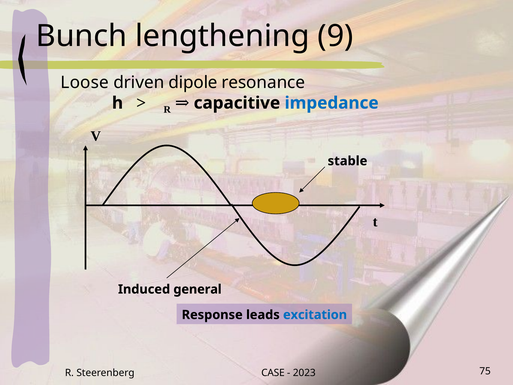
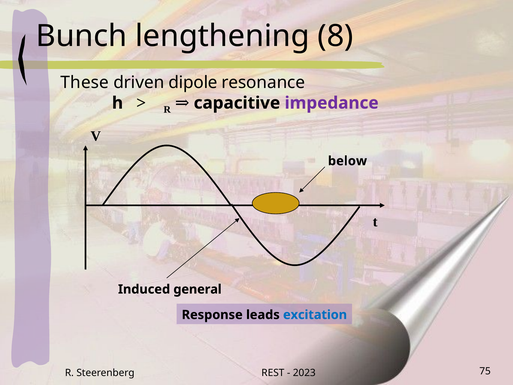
9: 9 -> 8
Loose: Loose -> These
impedance colour: blue -> purple
stable: stable -> below
CASE: CASE -> REST
